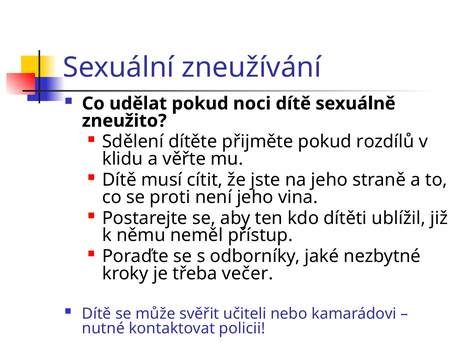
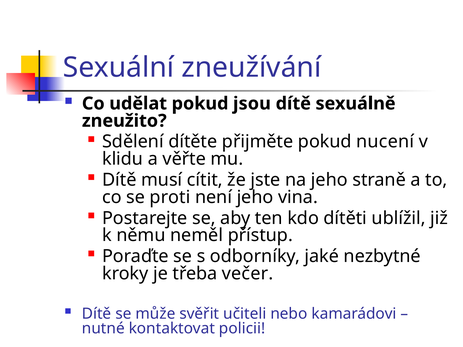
noci: noci -> jsou
rozdílů: rozdílů -> nucení
